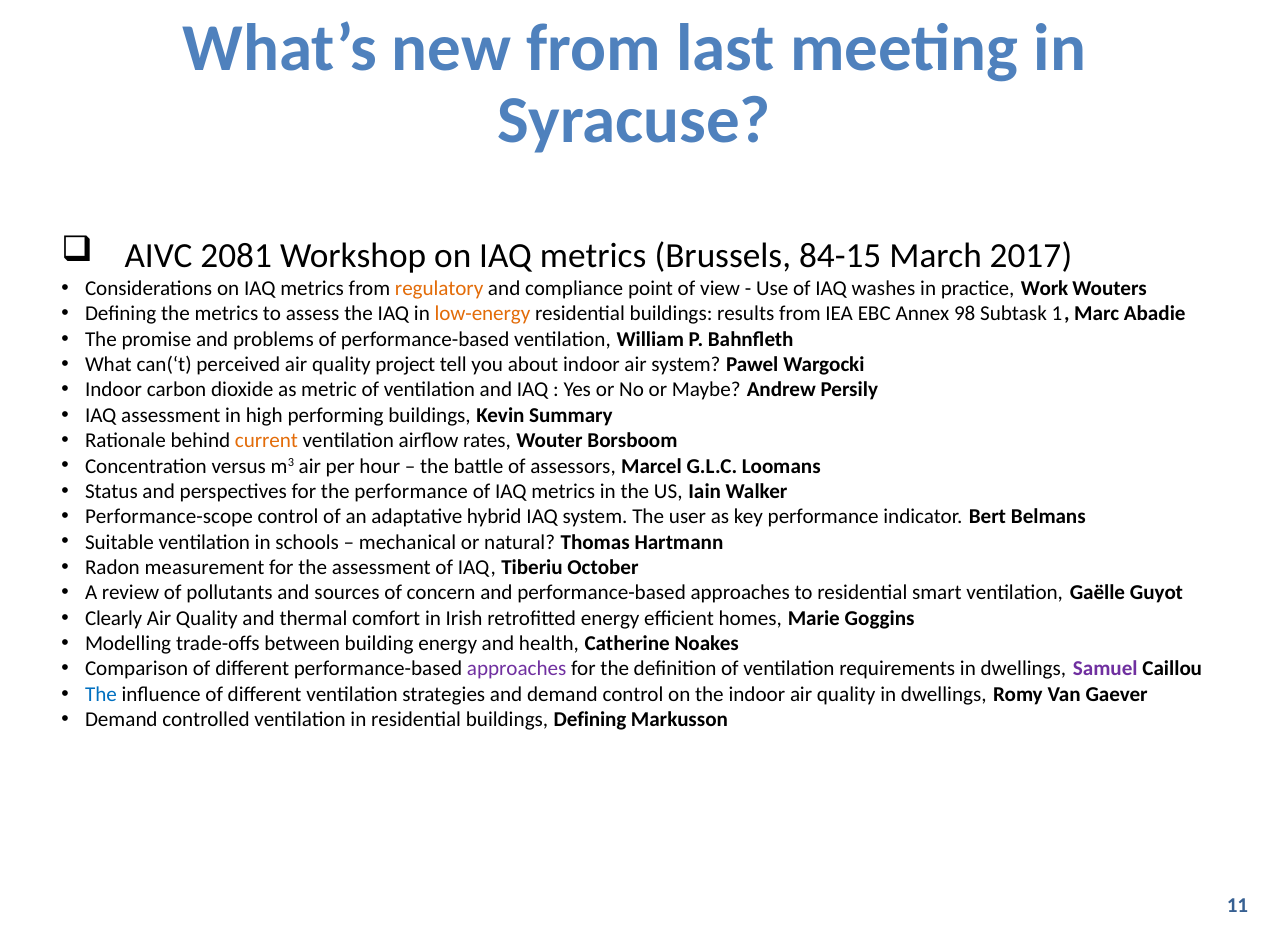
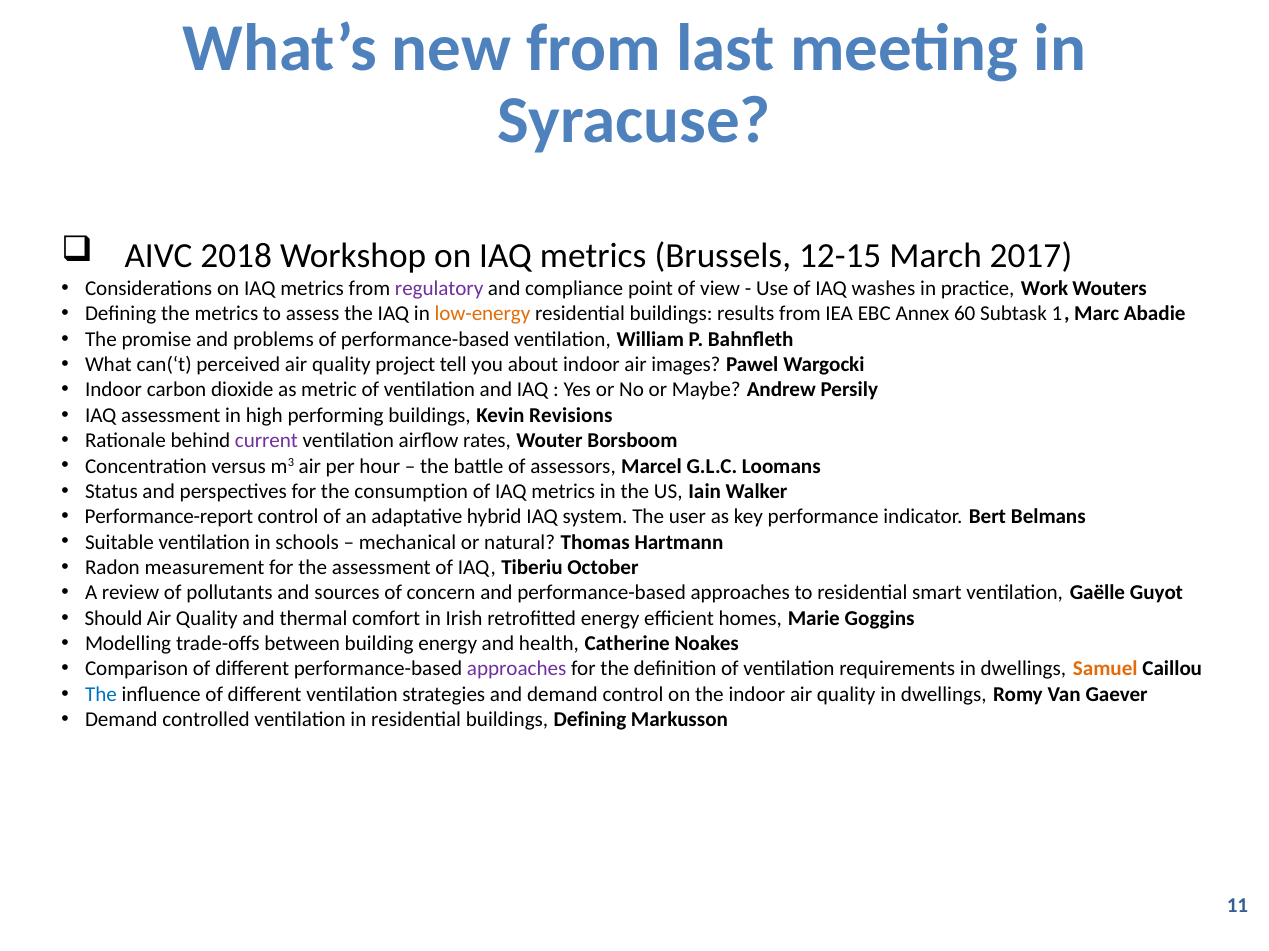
2081: 2081 -> 2018
84-15: 84-15 -> 12-15
regulatory colour: orange -> purple
98: 98 -> 60
air system: system -> images
Summary: Summary -> Revisions
current colour: orange -> purple
the performance: performance -> consumption
Performance-scope: Performance-scope -> Performance-report
Clearly: Clearly -> Should
Samuel colour: purple -> orange
